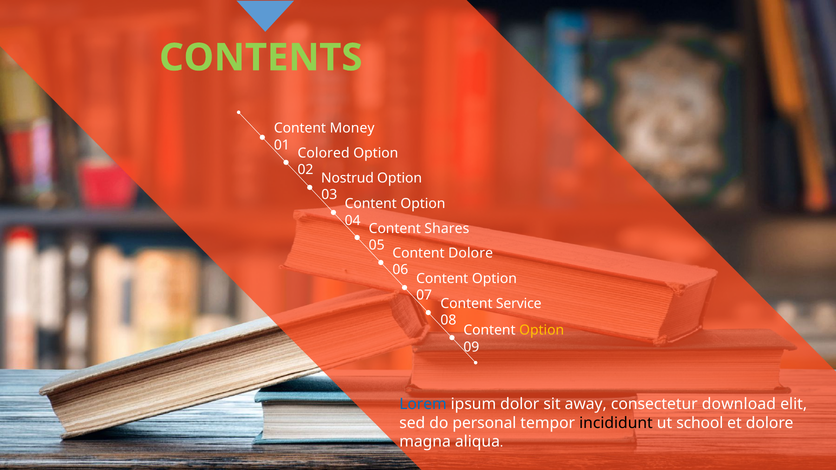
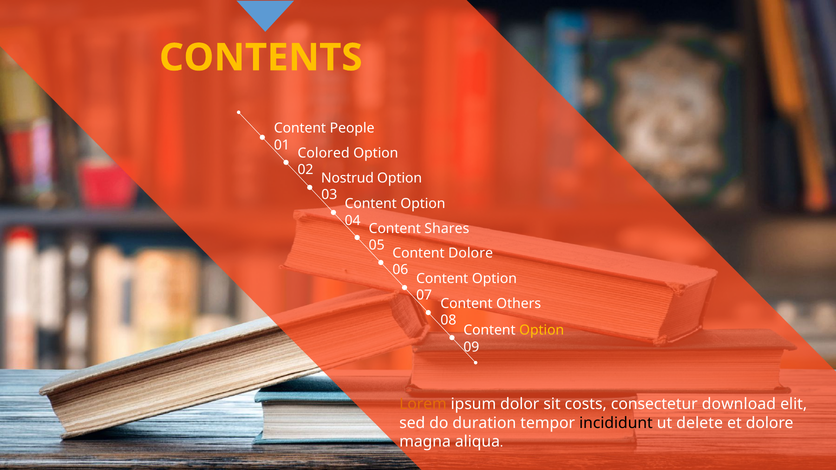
CONTENTS colour: light green -> yellow
Money: Money -> People
Service: Service -> Others
Lorem colour: blue -> orange
away: away -> costs
personal: personal -> duration
school: school -> delete
